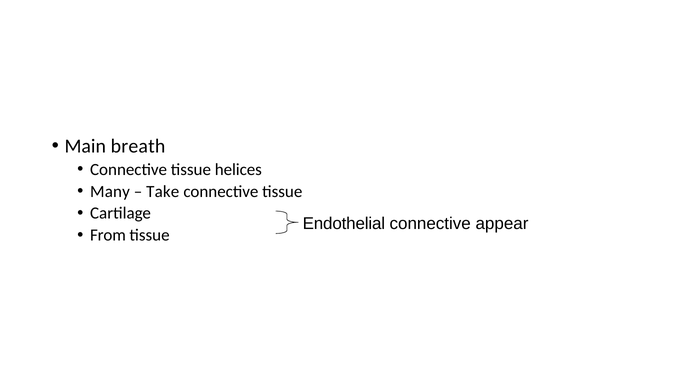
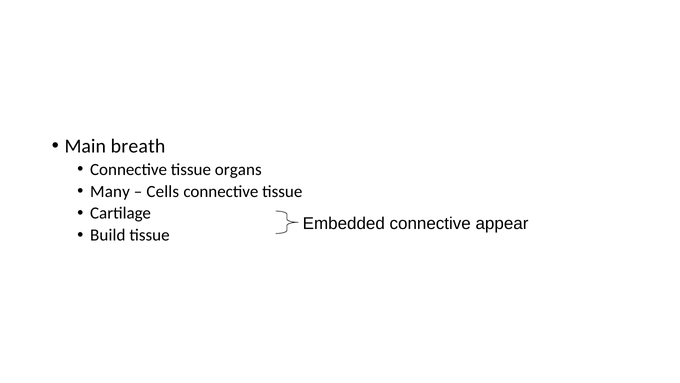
helices: helices -> organs
Take: Take -> Cells
Endothelial: Endothelial -> Embedded
From: From -> Build
